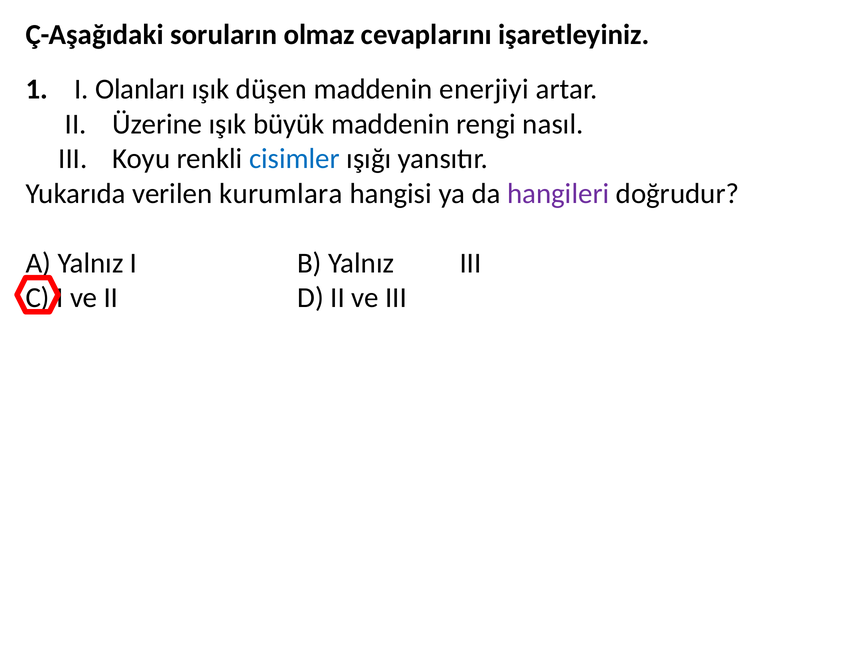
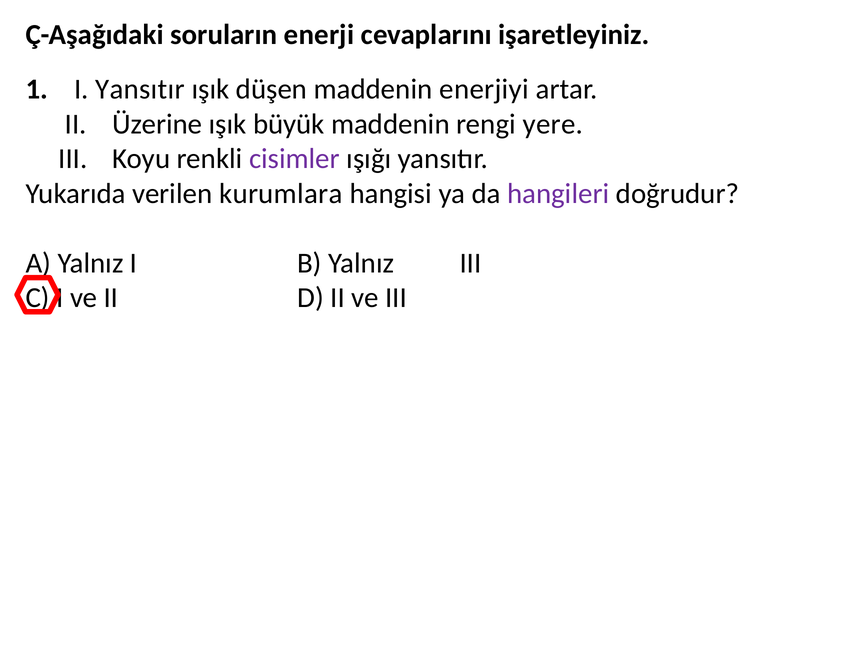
olmaz: olmaz -> enerji
I Olanları: Olanları -> Yansıtır
nasıl: nasıl -> yere
cisimler colour: blue -> purple
